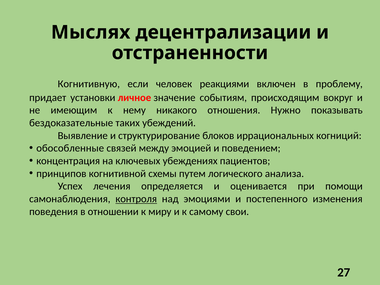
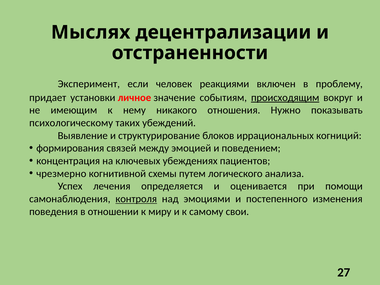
Когнитивную: Когнитивную -> Эксперимент
происходящим underline: none -> present
бездоказательные: бездоказательные -> психологическому
обособленные: обособленные -> формирования
принципов: принципов -> чрезмерно
